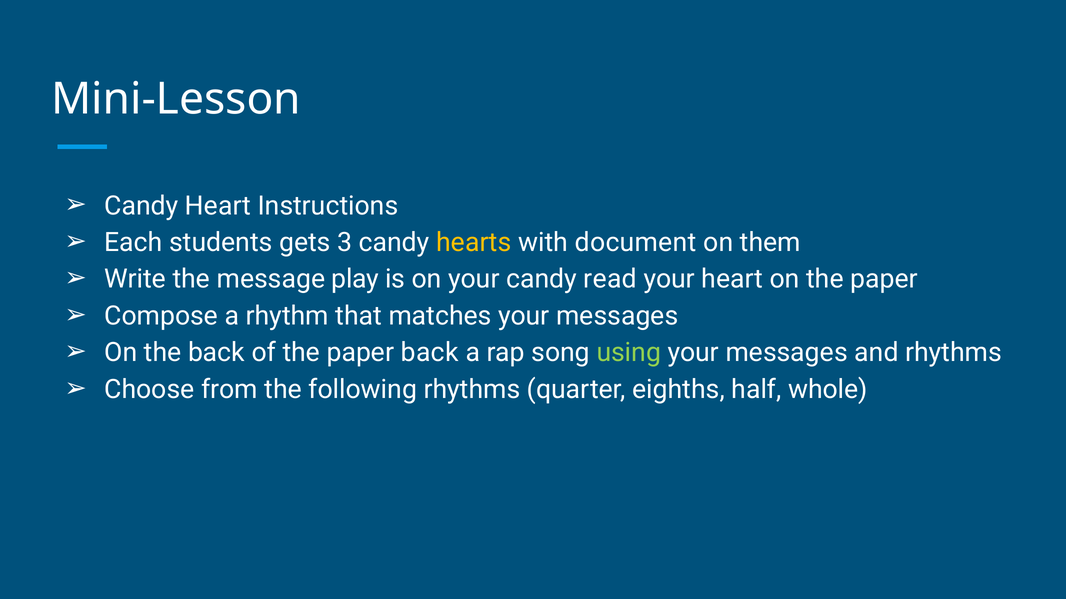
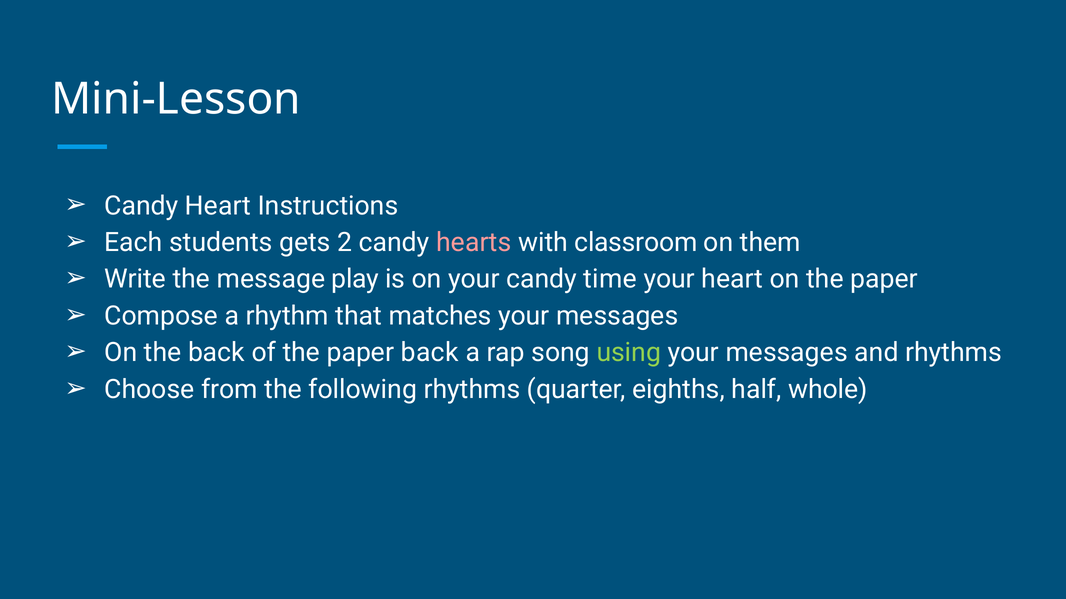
3: 3 -> 2
hearts colour: yellow -> pink
document: document -> classroom
read: read -> time
